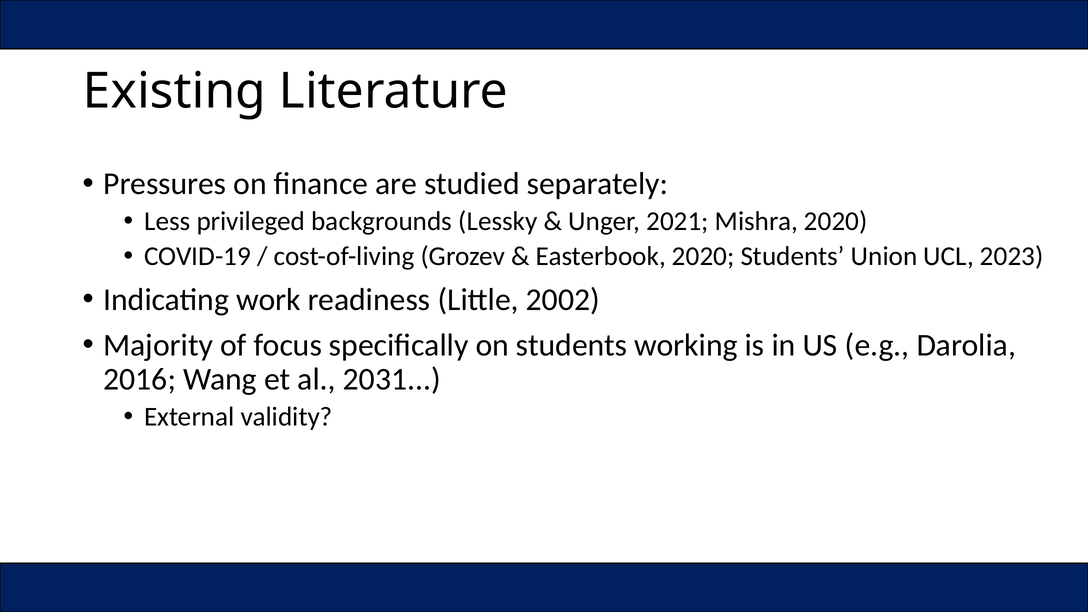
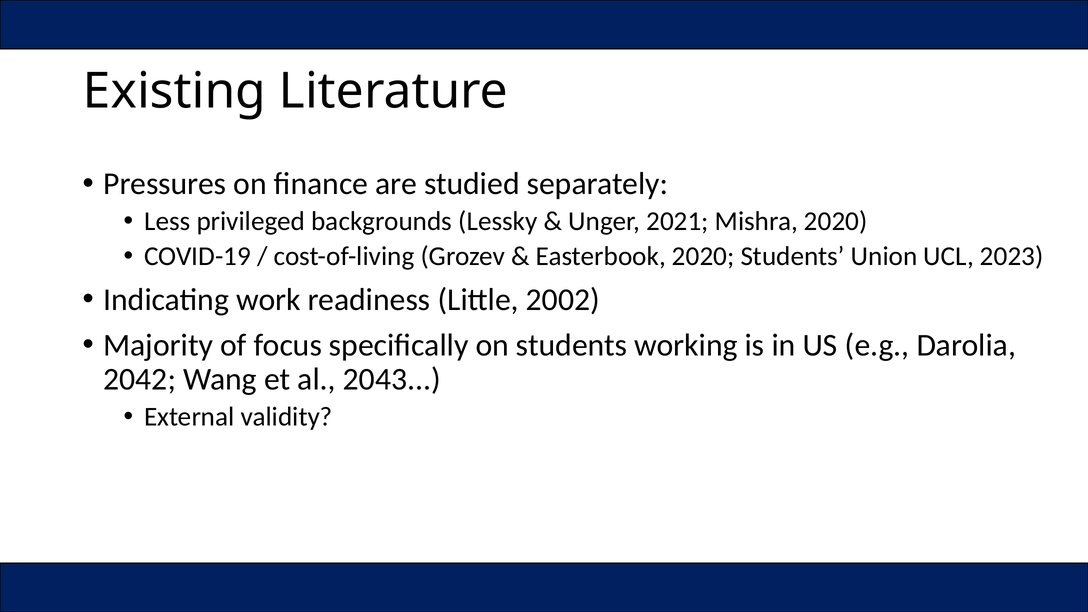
2016: 2016 -> 2042
2031: 2031 -> 2043
